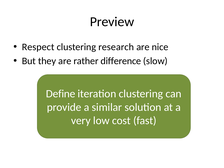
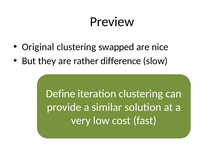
Respect: Respect -> Original
research: research -> swapped
